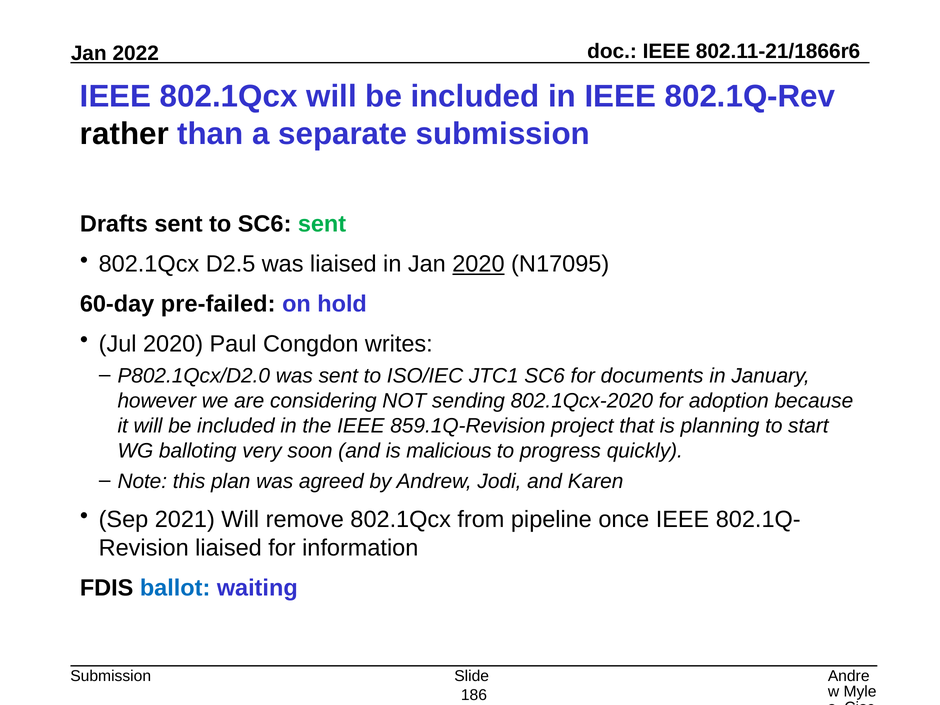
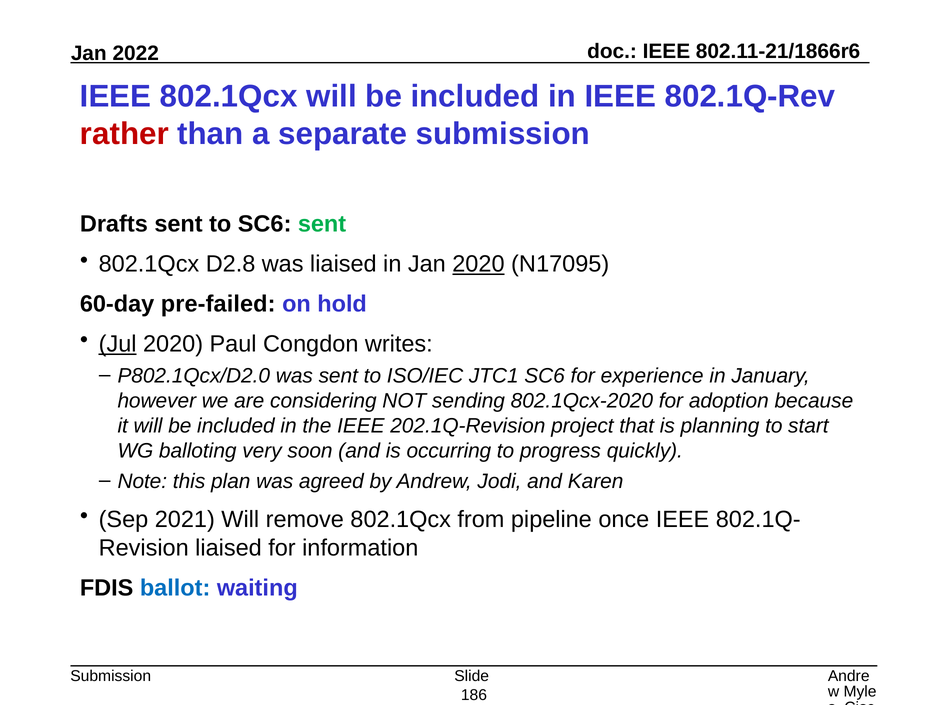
rather colour: black -> red
D2.5: D2.5 -> D2.8
Jul underline: none -> present
documents: documents -> experience
859.1Q-Revision: 859.1Q-Revision -> 202.1Q-Revision
malicious: malicious -> occurring
